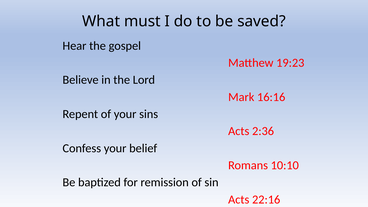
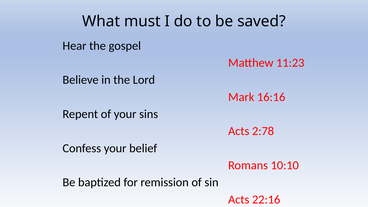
19:23: 19:23 -> 11:23
2:36: 2:36 -> 2:78
